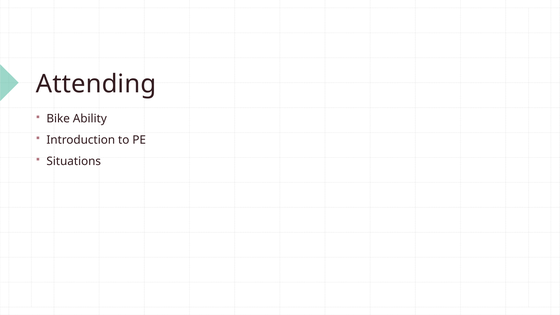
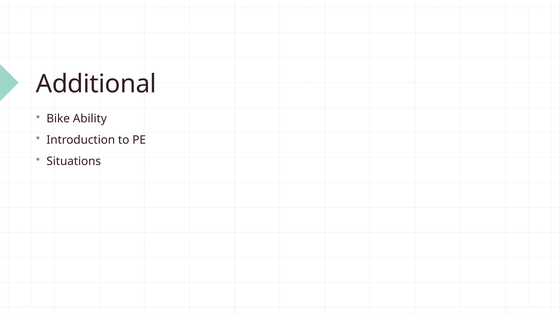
Attending: Attending -> Additional
